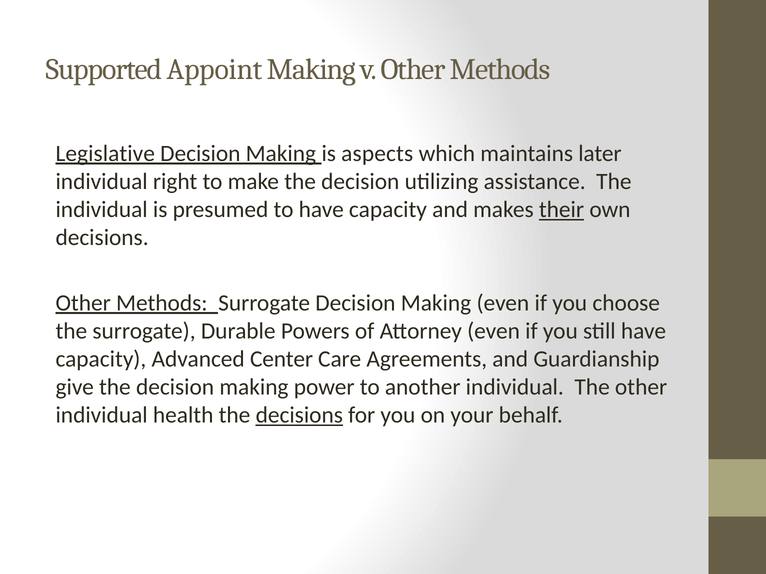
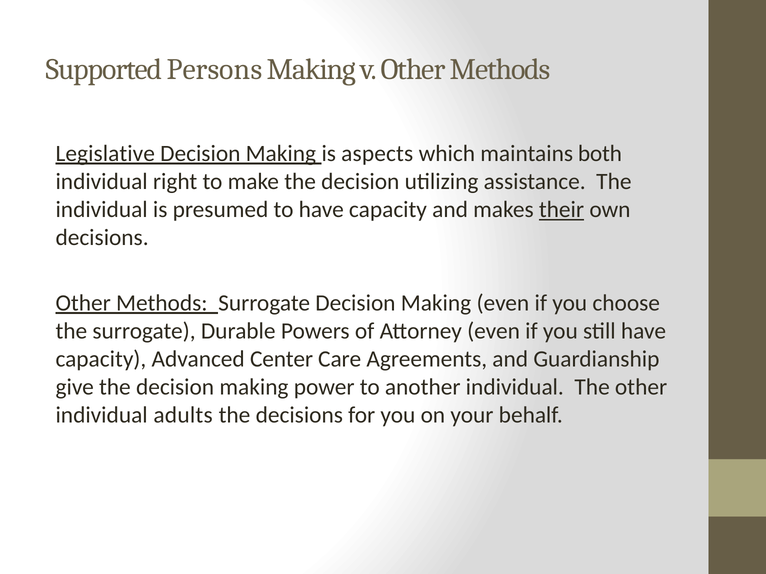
Appoint: Appoint -> Persons
later: later -> both
health: health -> adults
decisions at (299, 416) underline: present -> none
